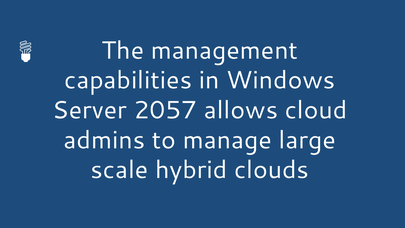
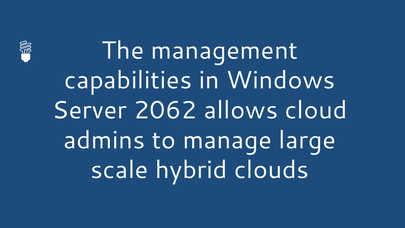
2057: 2057 -> 2062
